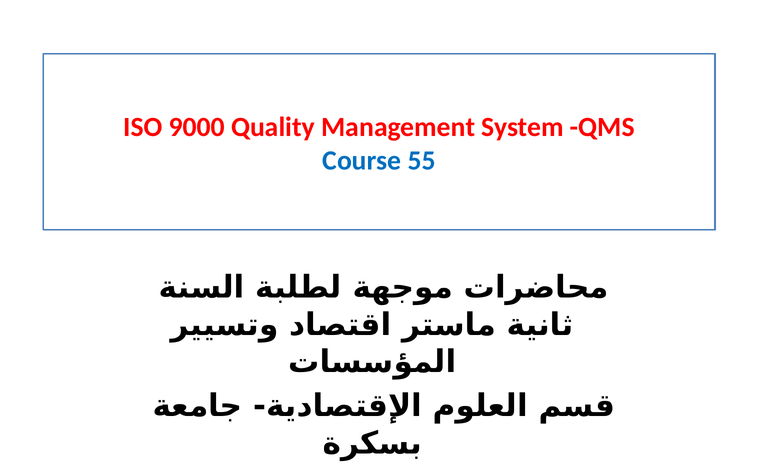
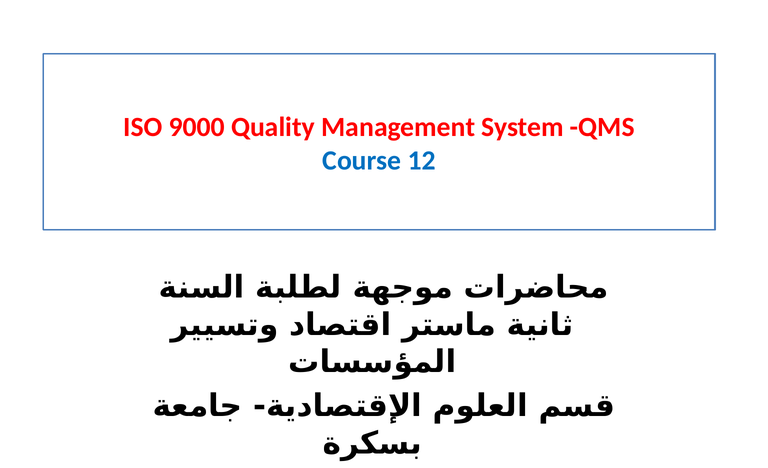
55: 55 -> 12
